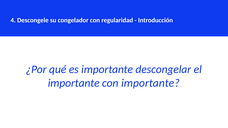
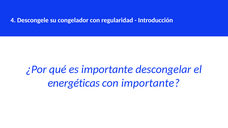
importante at (74, 83): importante -> energéticas
